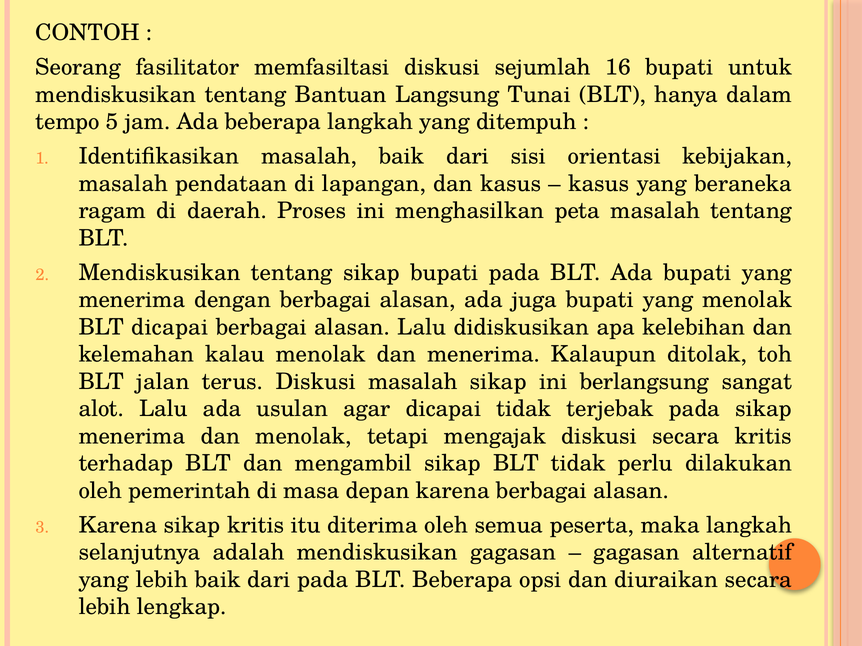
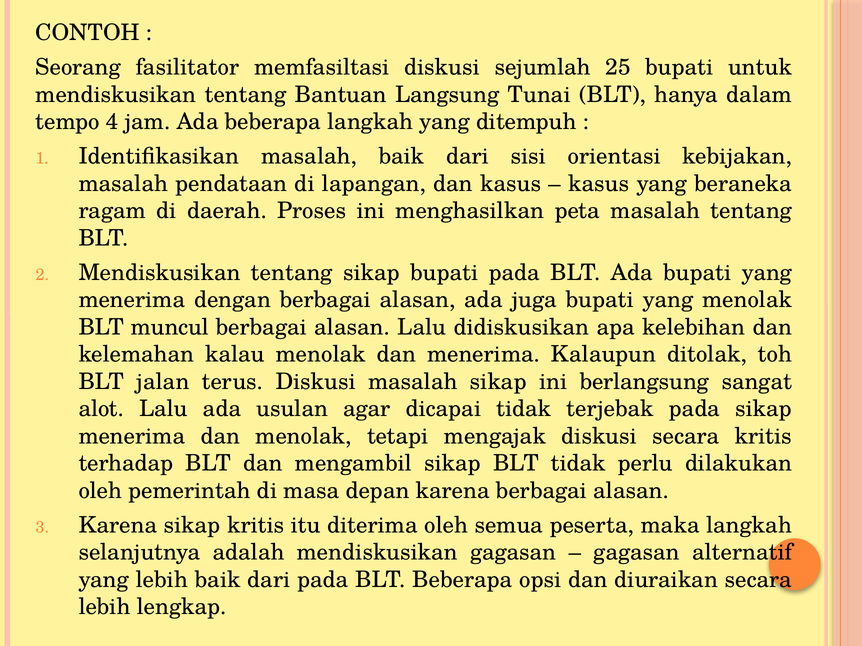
16: 16 -> 25
5: 5 -> 4
BLT dicapai: dicapai -> muncul
